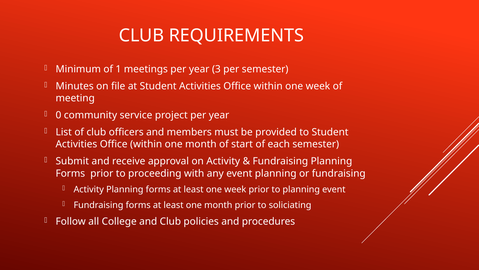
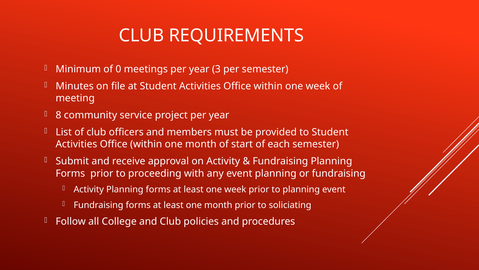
1: 1 -> 0
0: 0 -> 8
